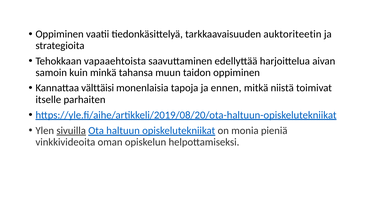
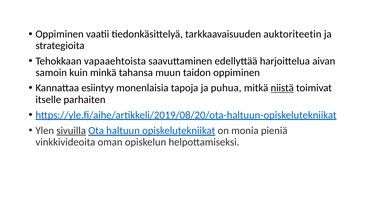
välttäisi: välttäisi -> esiintyy
ennen: ennen -> puhua
niistä underline: none -> present
